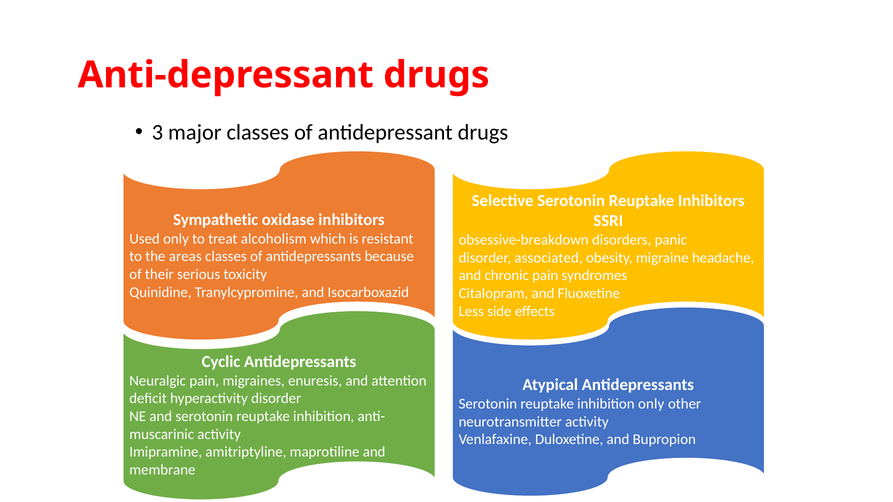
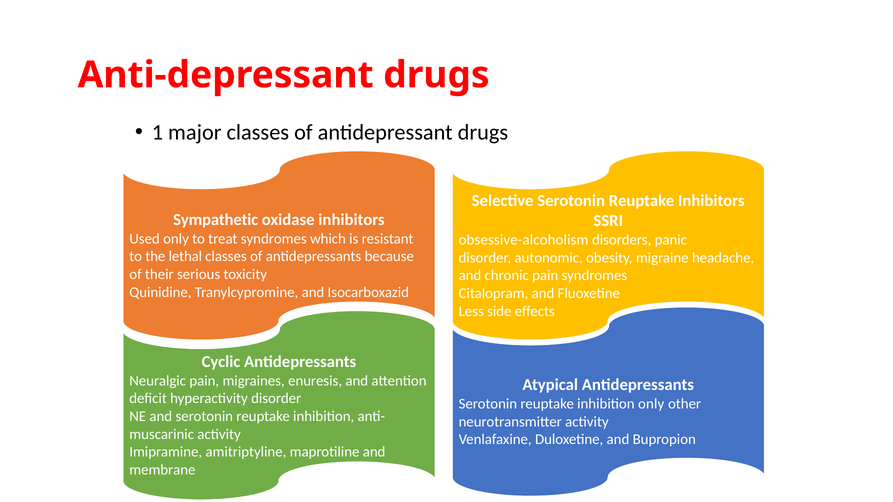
3: 3 -> 1
treat alcoholism: alcoholism -> syndromes
obsessive-breakdown: obsessive-breakdown -> obsessive-alcoholism
areas: areas -> lethal
associated: associated -> autonomic
